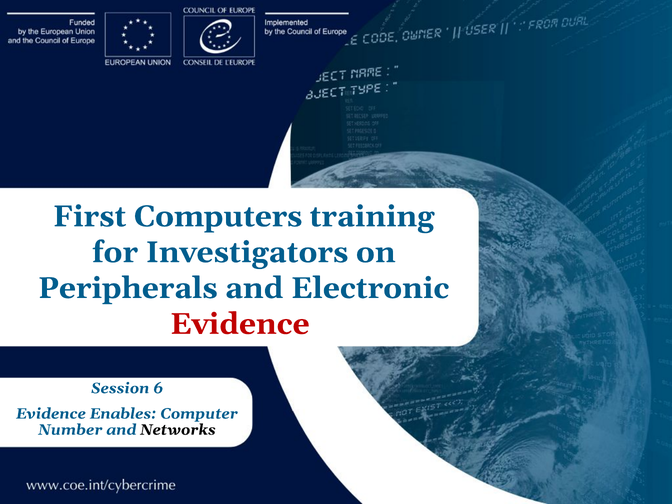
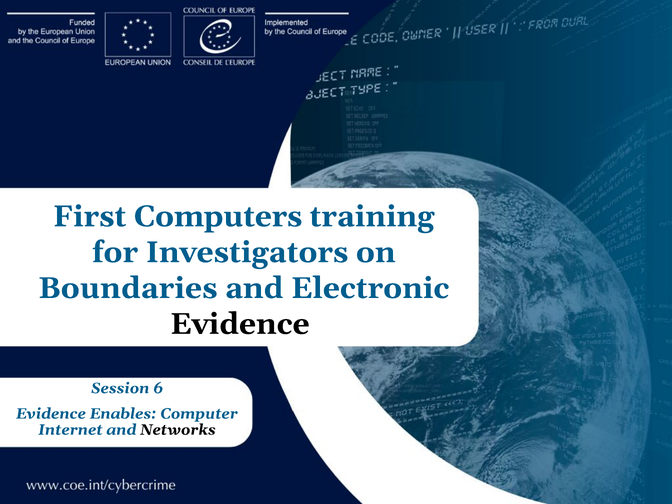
Peripherals: Peripherals -> Boundaries
Evidence at (240, 324) colour: red -> black
Number: Number -> Internet
